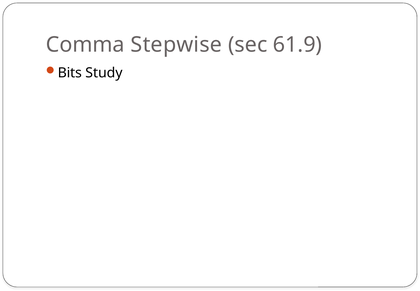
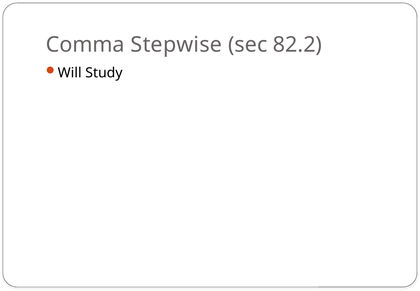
61.9: 61.9 -> 82.2
Bits: Bits -> Will
